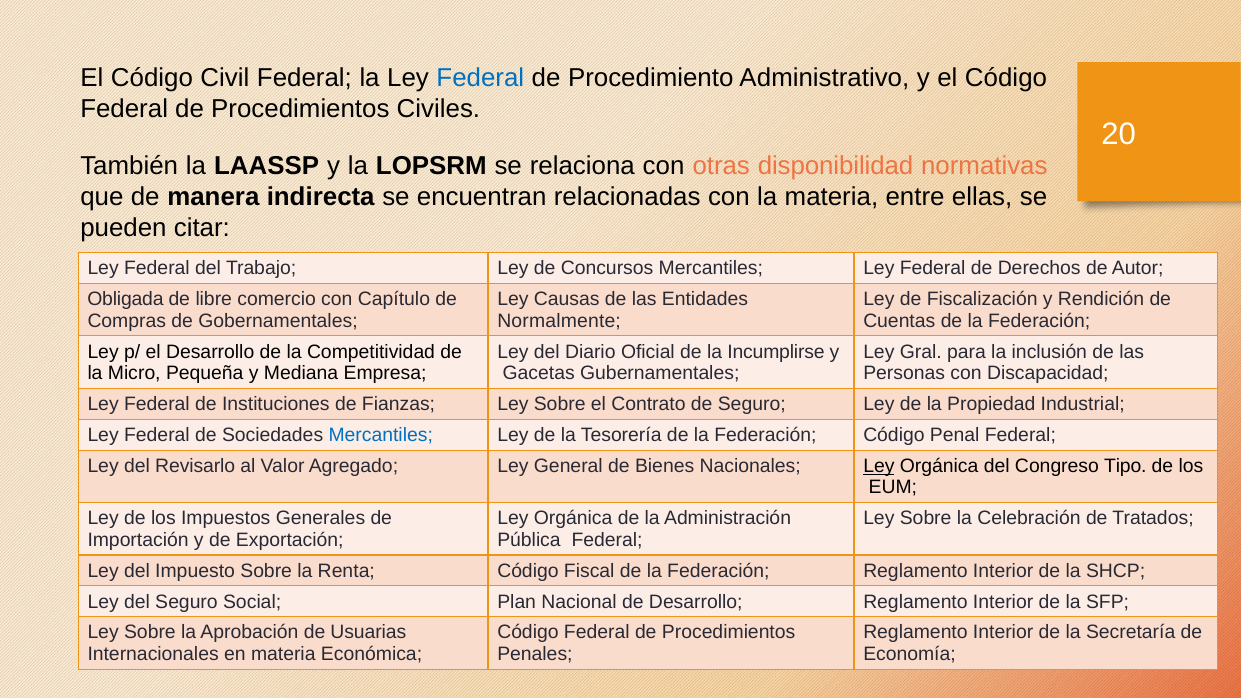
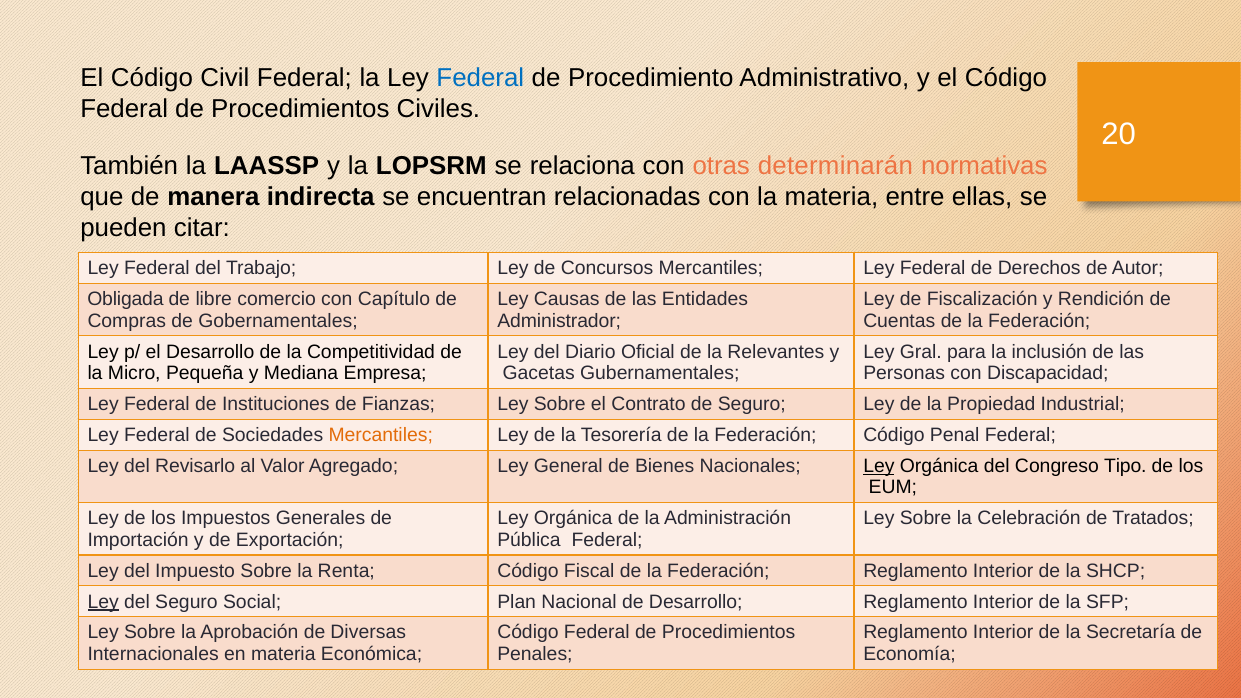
disponibilidad: disponibilidad -> determinarán
Normalmente: Normalmente -> Administrador
Incumplirse: Incumplirse -> Relevantes
Mercantiles at (381, 435) colour: blue -> orange
Ley at (103, 602) underline: none -> present
Usuarias: Usuarias -> Diversas
